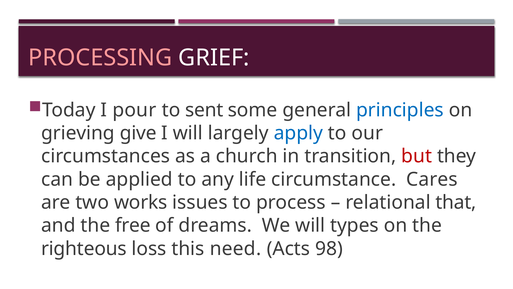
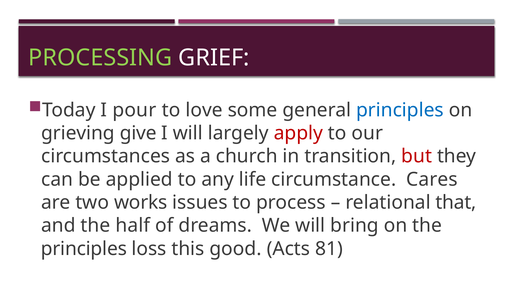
PROCESSING colour: pink -> light green
sent: sent -> love
apply colour: blue -> red
free: free -> half
types: types -> bring
righteous at (84, 248): righteous -> principles
need: need -> good
98: 98 -> 81
